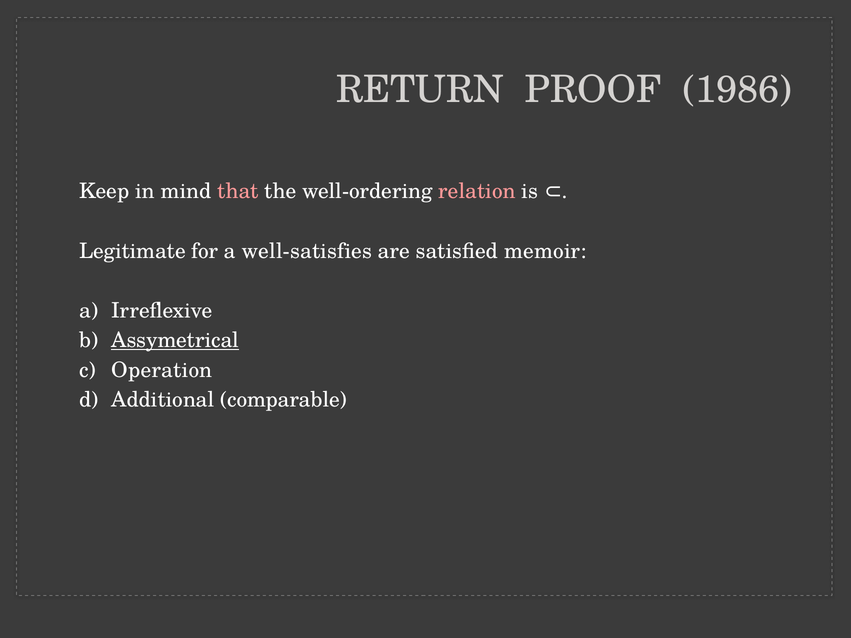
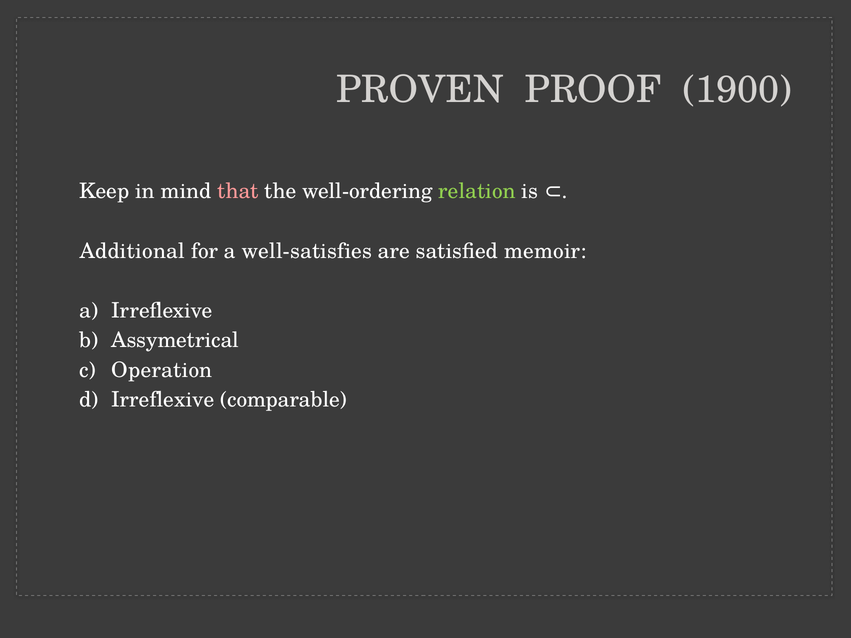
RETURN: RETURN -> PROVEN
1986: 1986 -> 1900
relation colour: pink -> light green
Legitimate: Legitimate -> Additional
Assymetrical underline: present -> none
Additional at (163, 400): Additional -> Irreflexive
